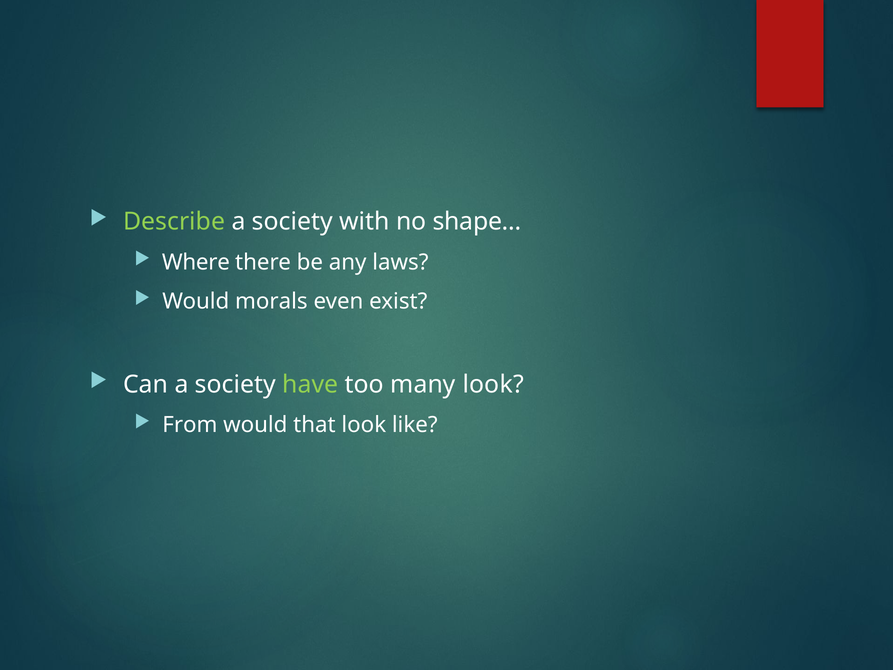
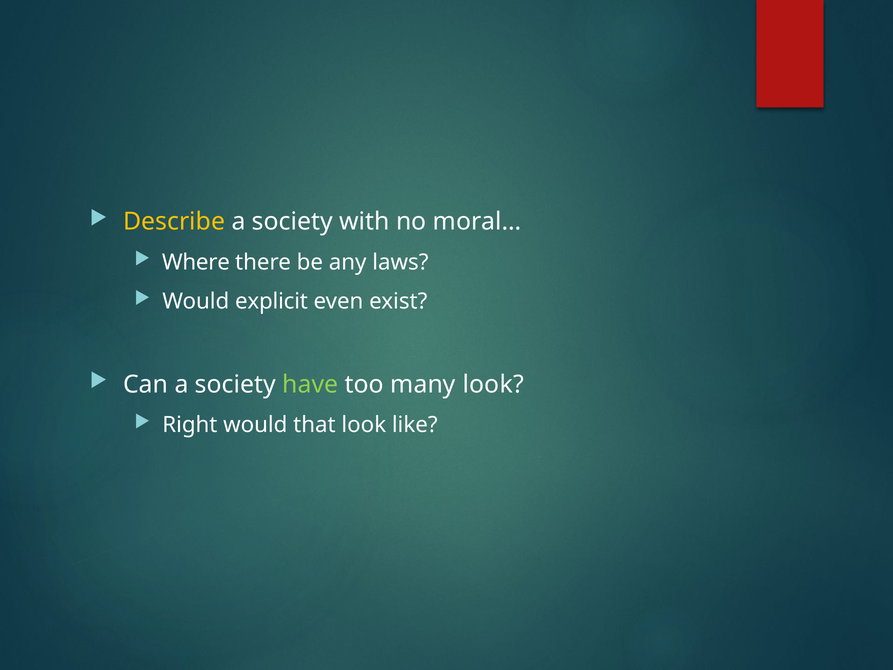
Describe colour: light green -> yellow
shape…: shape… -> moral…
morals: morals -> explicit
From: From -> Right
